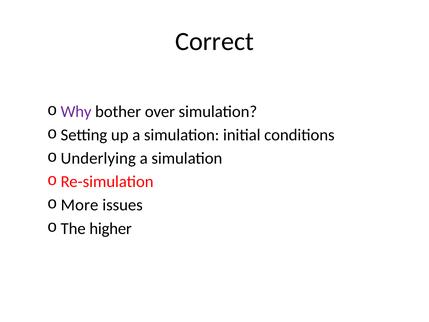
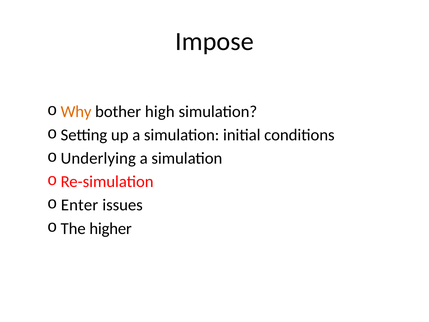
Correct: Correct -> Impose
Why colour: purple -> orange
over: over -> high
More: More -> Enter
